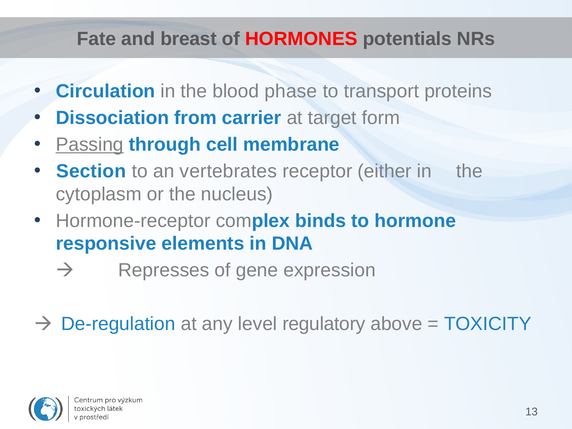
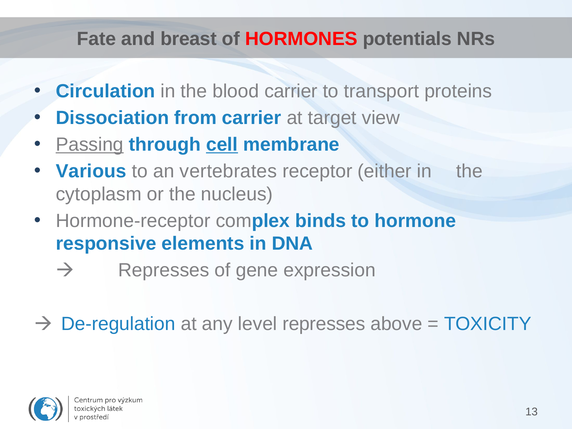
blood phase: phase -> carrier
form: form -> view
cell underline: none -> present
Section: Section -> Various
level regulatory: regulatory -> represses
